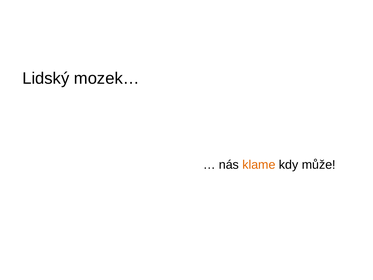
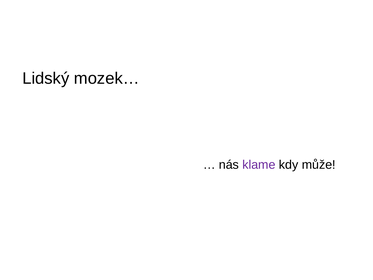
klame colour: orange -> purple
